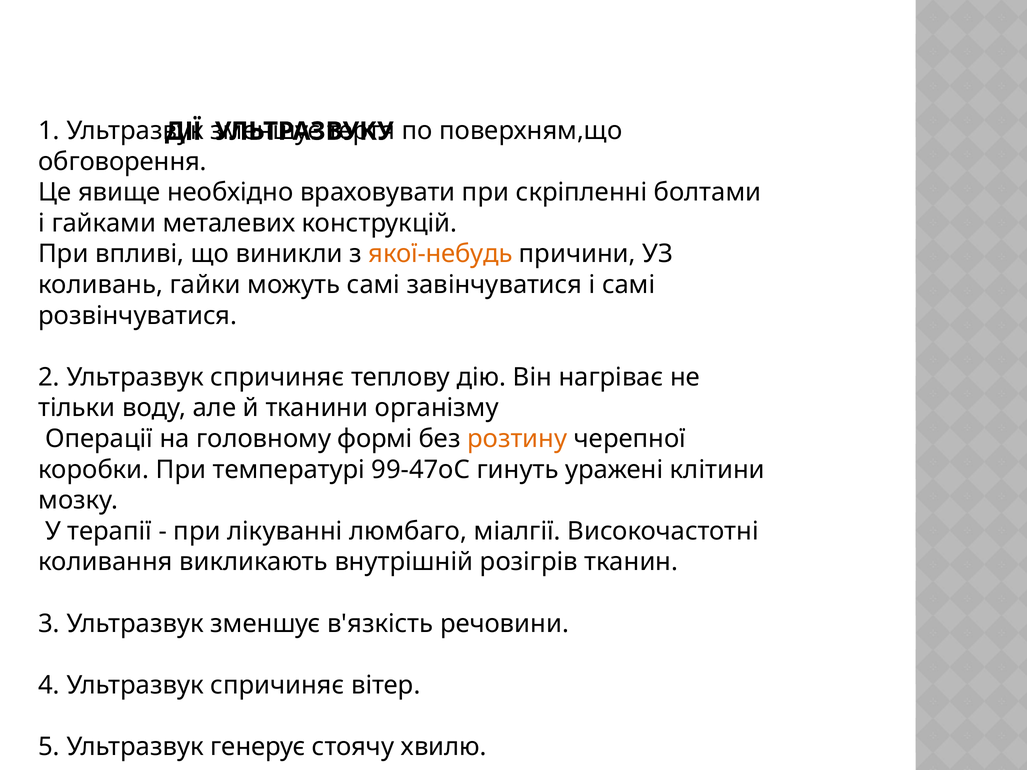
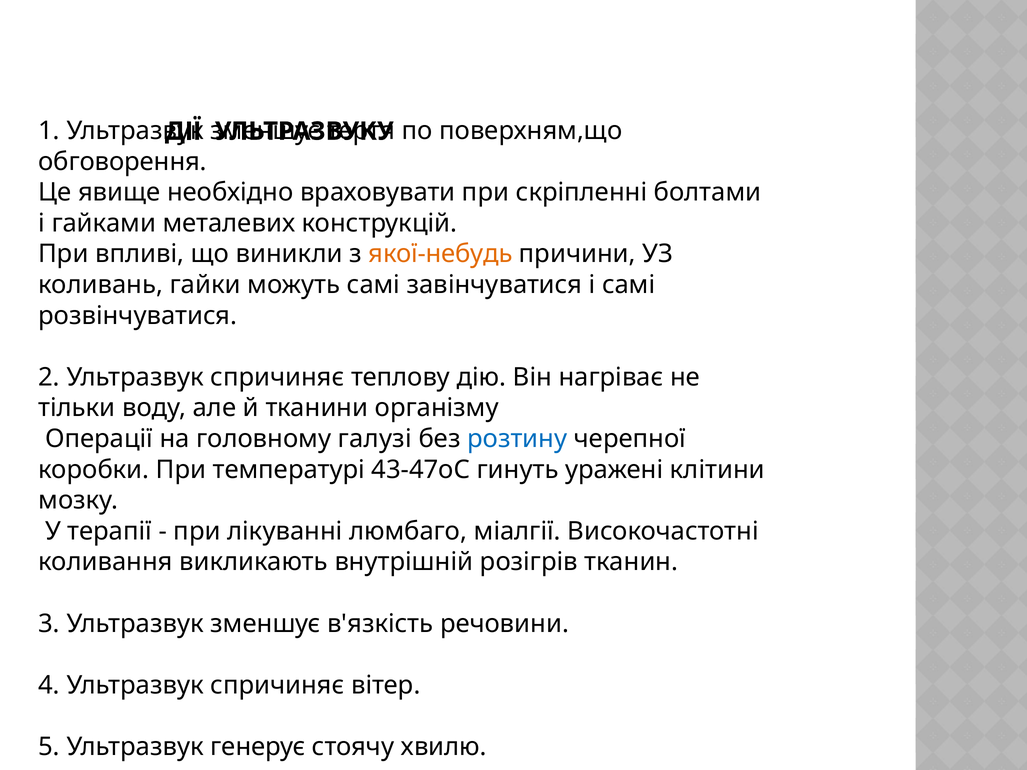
формі: формі -> галузі
розтину colour: orange -> blue
99-47оС: 99-47оС -> 43-47оС
